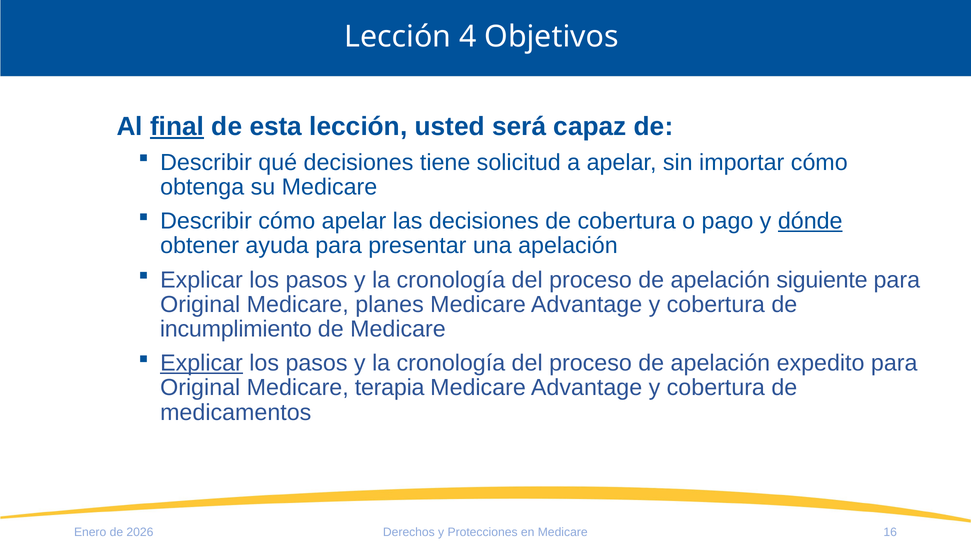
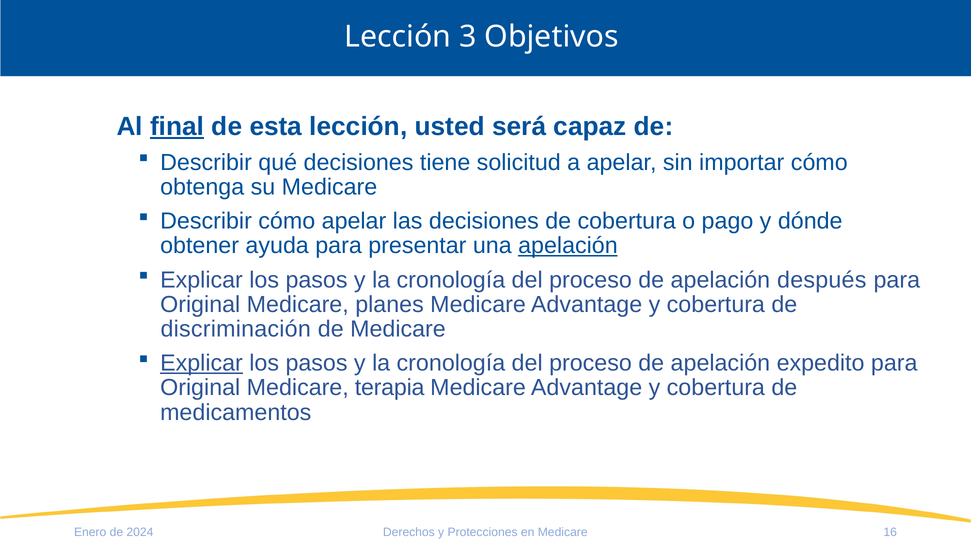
4: 4 -> 3
dónde underline: present -> none
apelación at (568, 246) underline: none -> present
siguiente: siguiente -> después
incumplimiento: incumplimiento -> discriminación
2026: 2026 -> 2024
